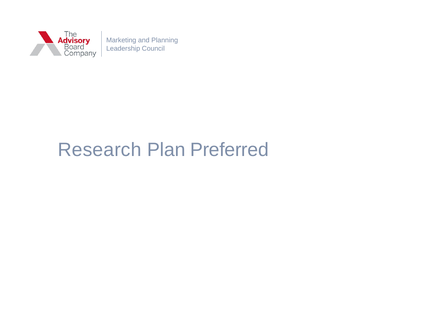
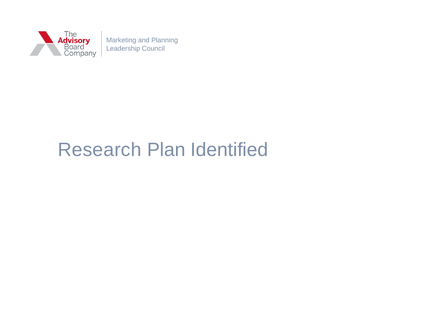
Preferred: Preferred -> Identified
